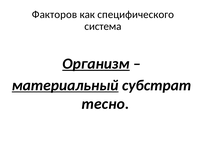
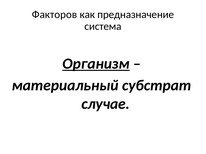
специфического: специфического -> предназначение
материальный underline: present -> none
тесно: тесно -> случае
